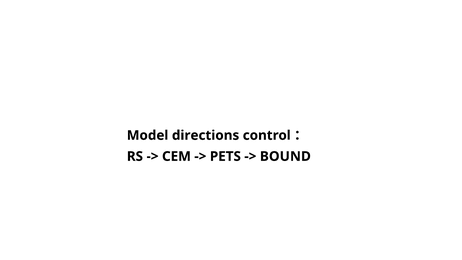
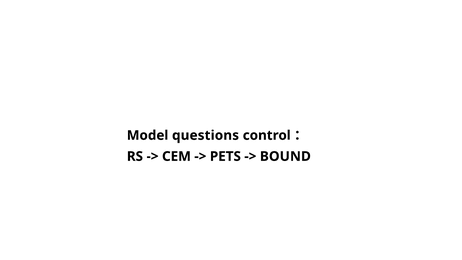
directions: directions -> questions
